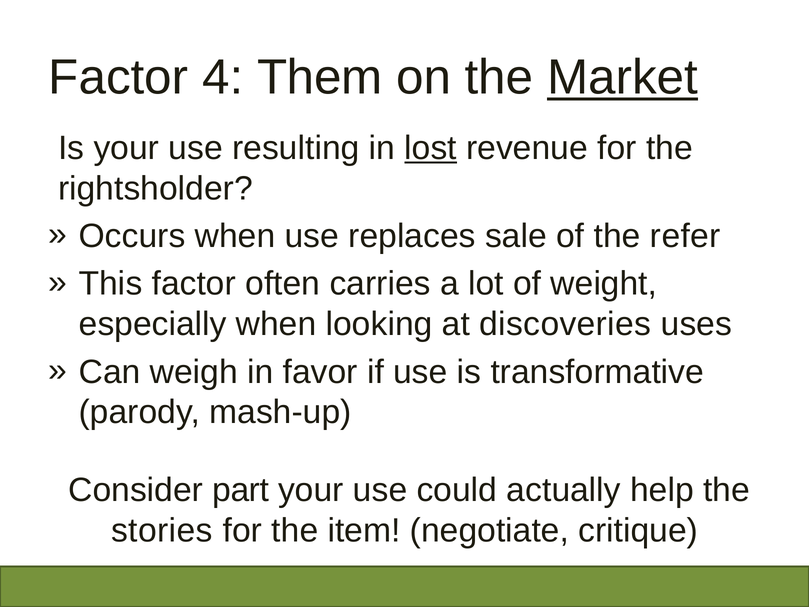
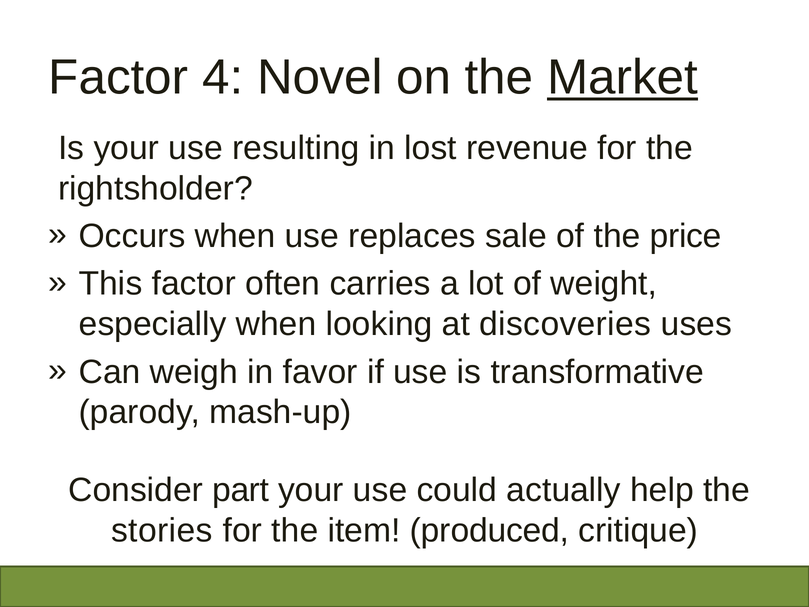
Them: Them -> Novel
lost underline: present -> none
refer: refer -> price
negotiate: negotiate -> produced
